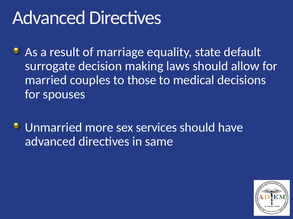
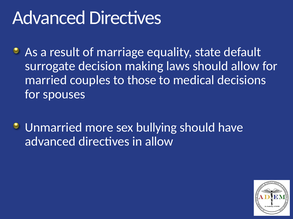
services: services -> bullying
in same: same -> allow
